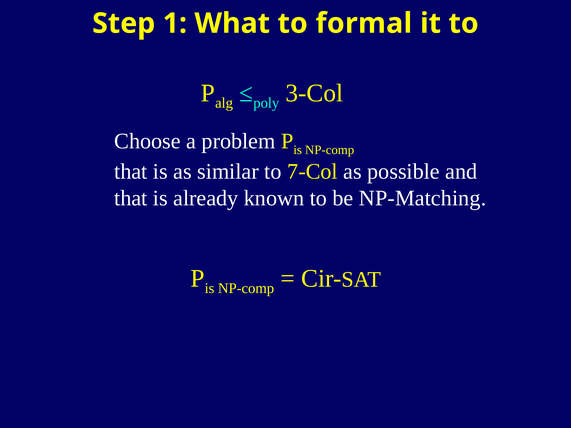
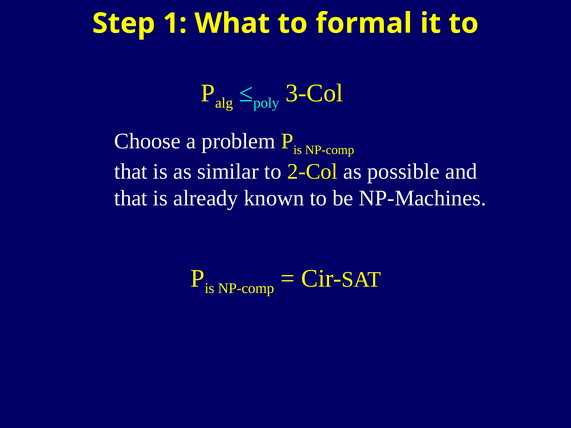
7-Col: 7-Col -> 2-Col
NP-Matching: NP-Matching -> NP-Machines
